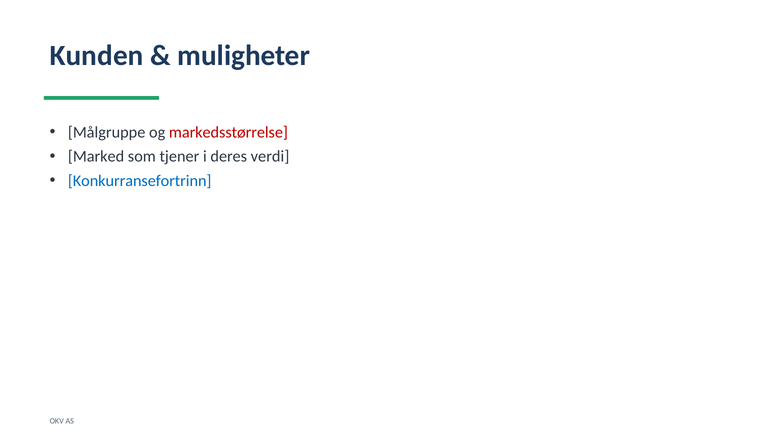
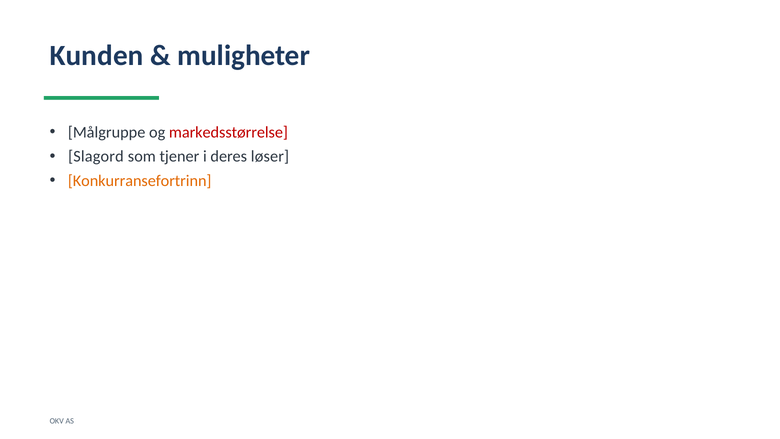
Marked: Marked -> Slagord
verdi: verdi -> løser
Konkurransefortrinn colour: blue -> orange
